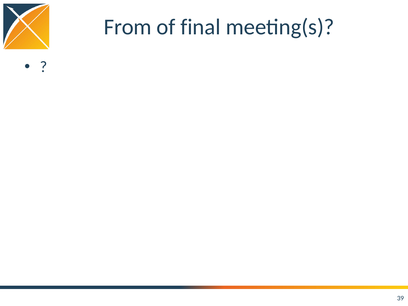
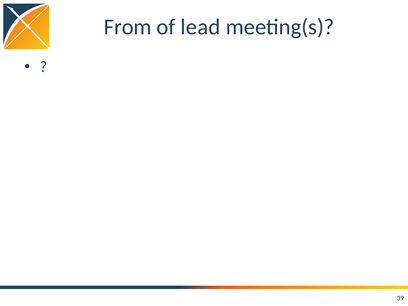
final: final -> lead
